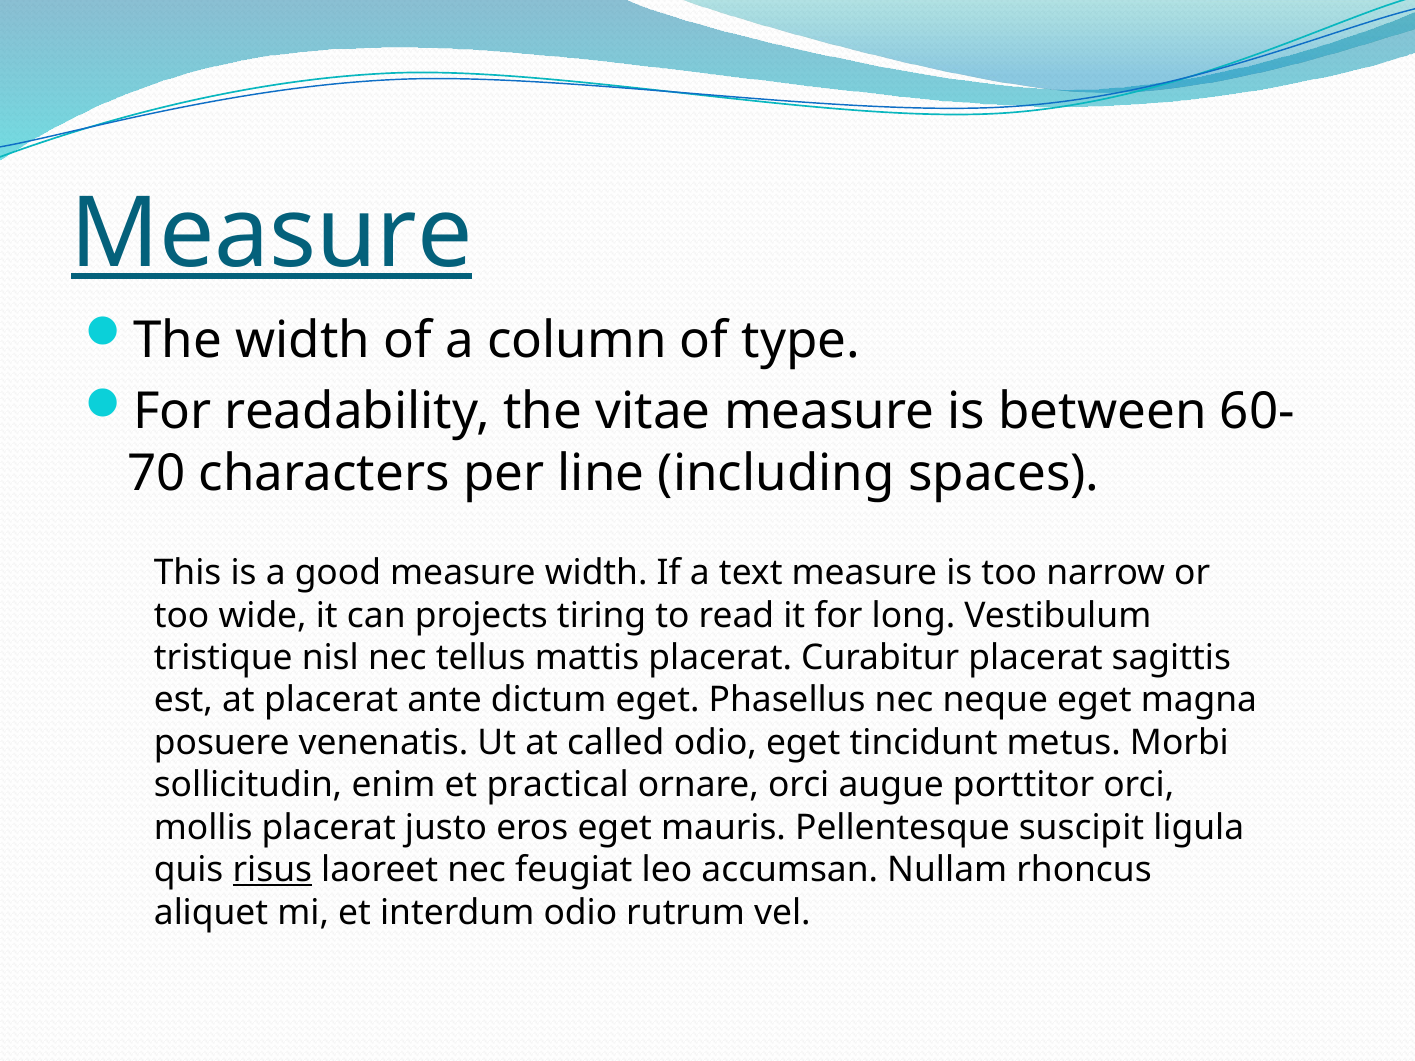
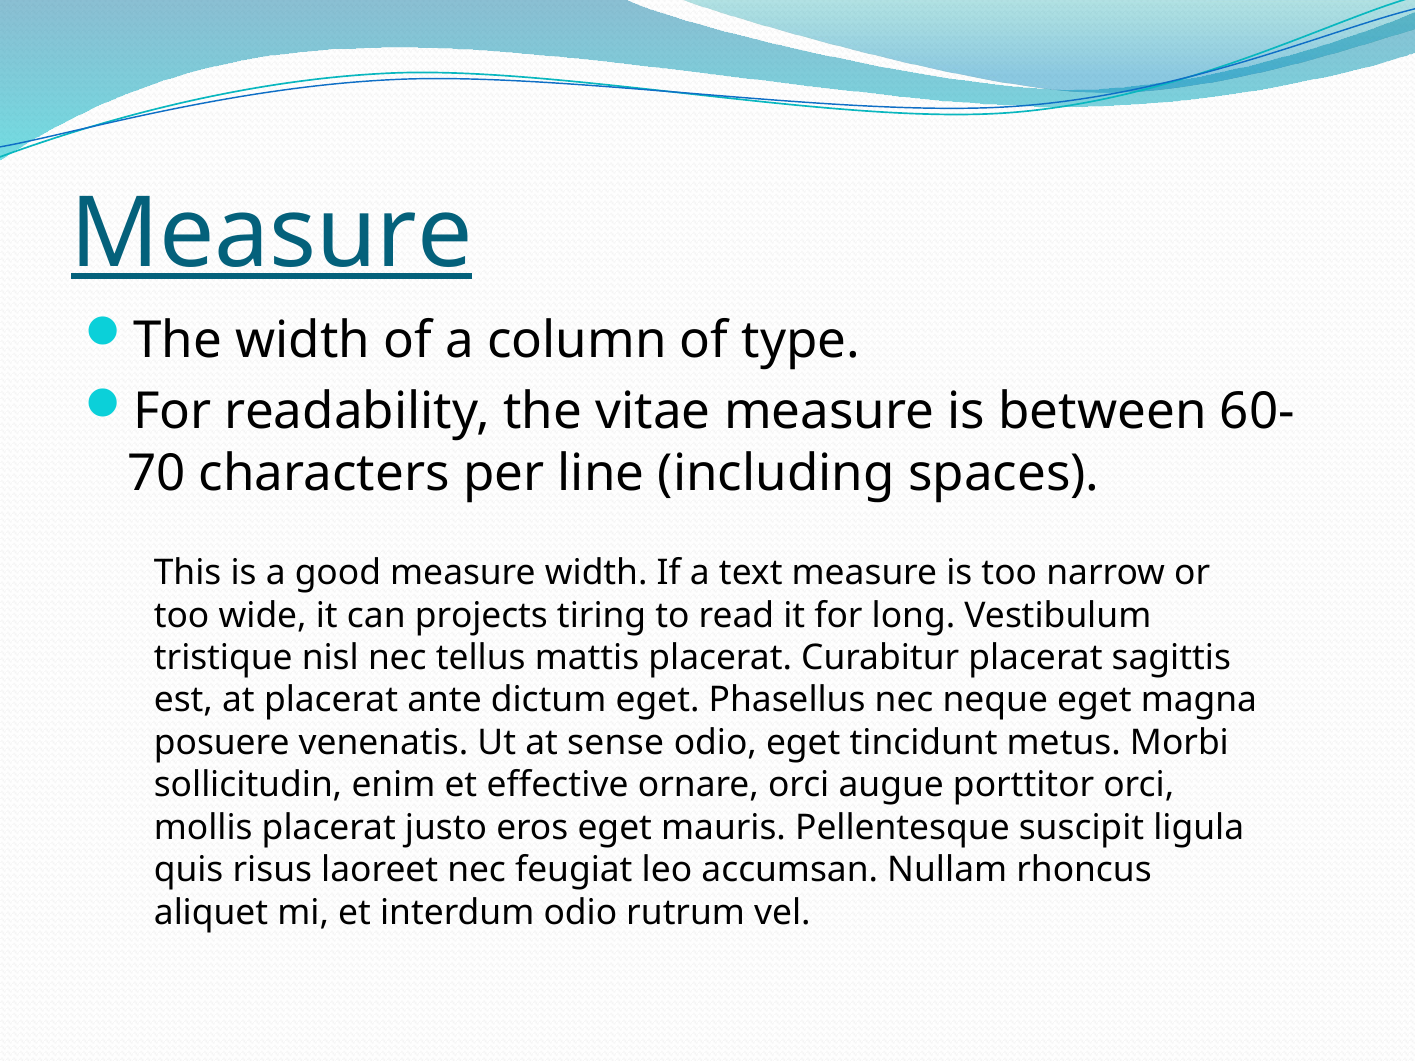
called: called -> sense
practical: practical -> effective
risus underline: present -> none
